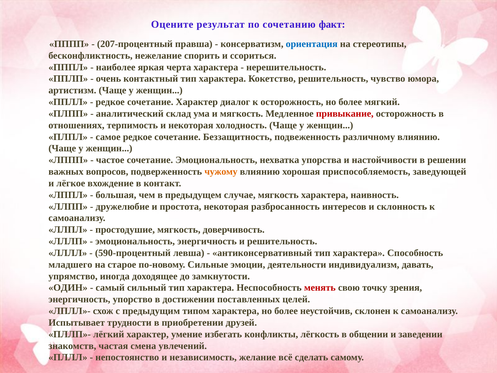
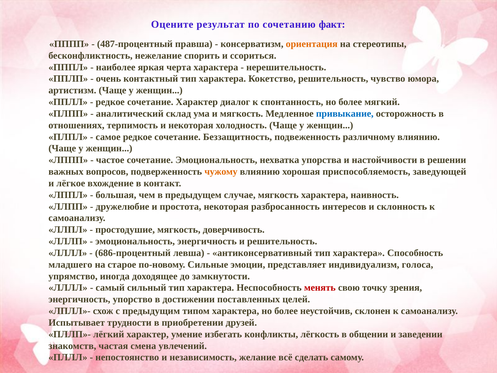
207-процентный: 207-процентный -> 487-процентный
ориентация colour: blue -> orange
к осторожность: осторожность -> спонтанность
привыкание colour: red -> blue
590-процентный: 590-процентный -> 686-процентный
деятельности: деятельности -> представляет
давать: давать -> голоса
ОДИН at (68, 288): ОДИН -> ЛЛЛЛ
